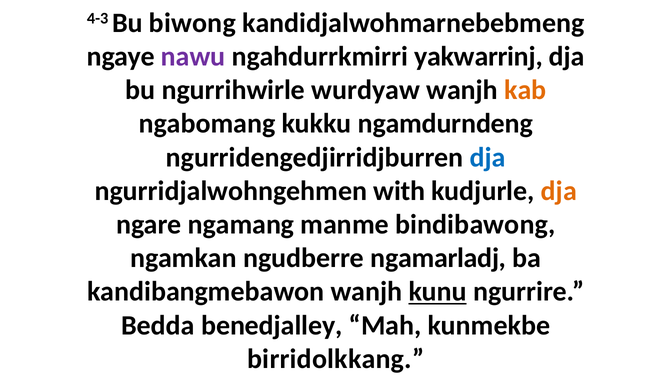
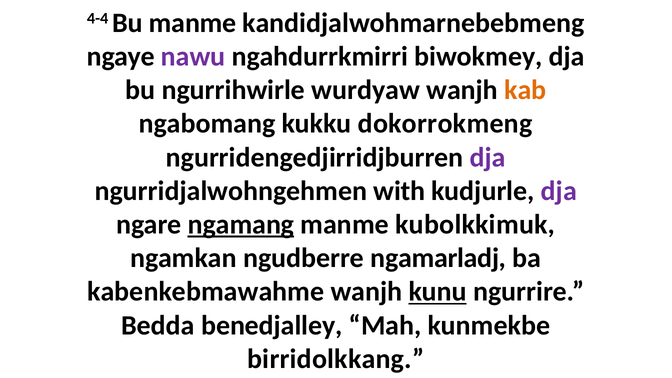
4-3: 4-3 -> 4-4
Bu biwong: biwong -> manme
yakwarrinj: yakwarrinj -> biwokmey
ngamdurndeng: ngamdurndeng -> dokorrokmeng
dja at (488, 157) colour: blue -> purple
dja at (559, 191) colour: orange -> purple
ngamang underline: none -> present
bindibawong: bindibawong -> kubolkkimuk
kandibangmebawon: kandibangmebawon -> kabenkebmawahme
